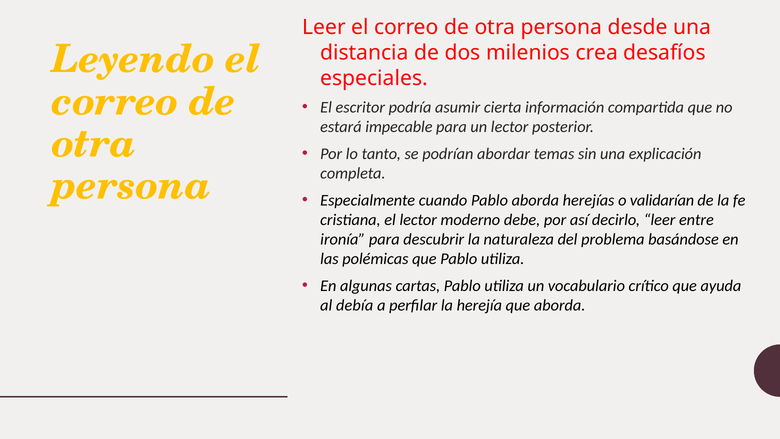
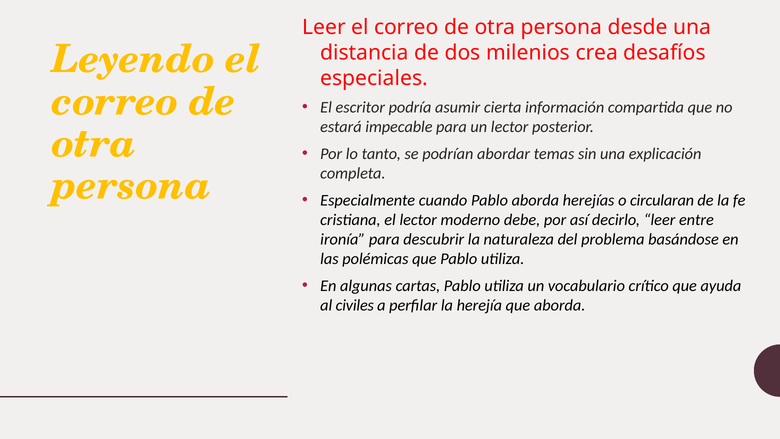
validarían: validarían -> circularan
debía: debía -> civiles
